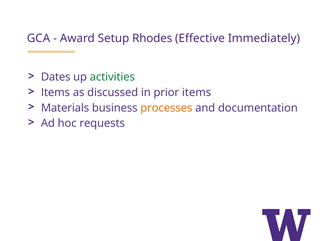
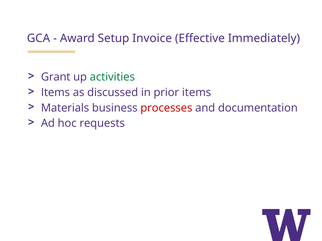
Rhodes: Rhodes -> Invoice
Dates: Dates -> Grant
processes colour: orange -> red
